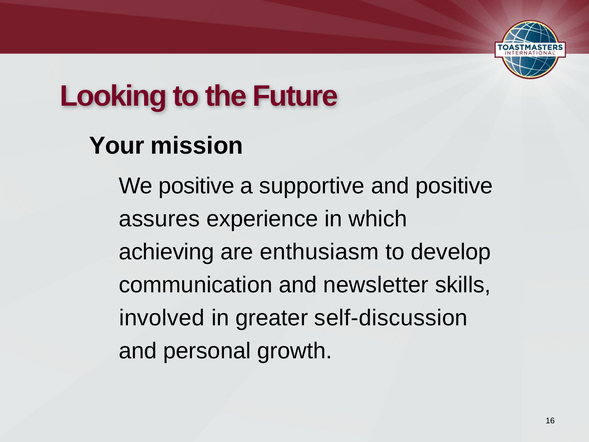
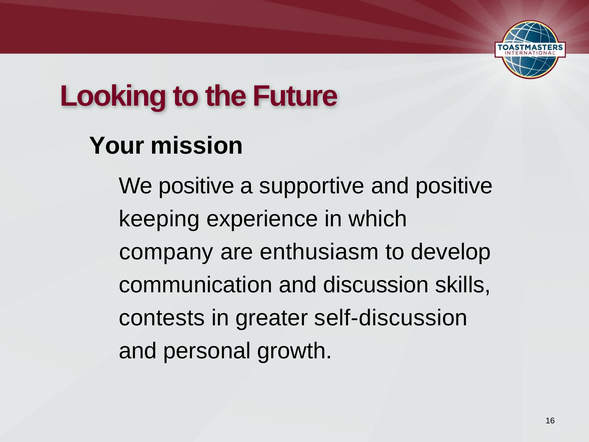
assures: assures -> keeping
achieving: achieving -> company
newsletter: newsletter -> discussion
involved: involved -> contests
